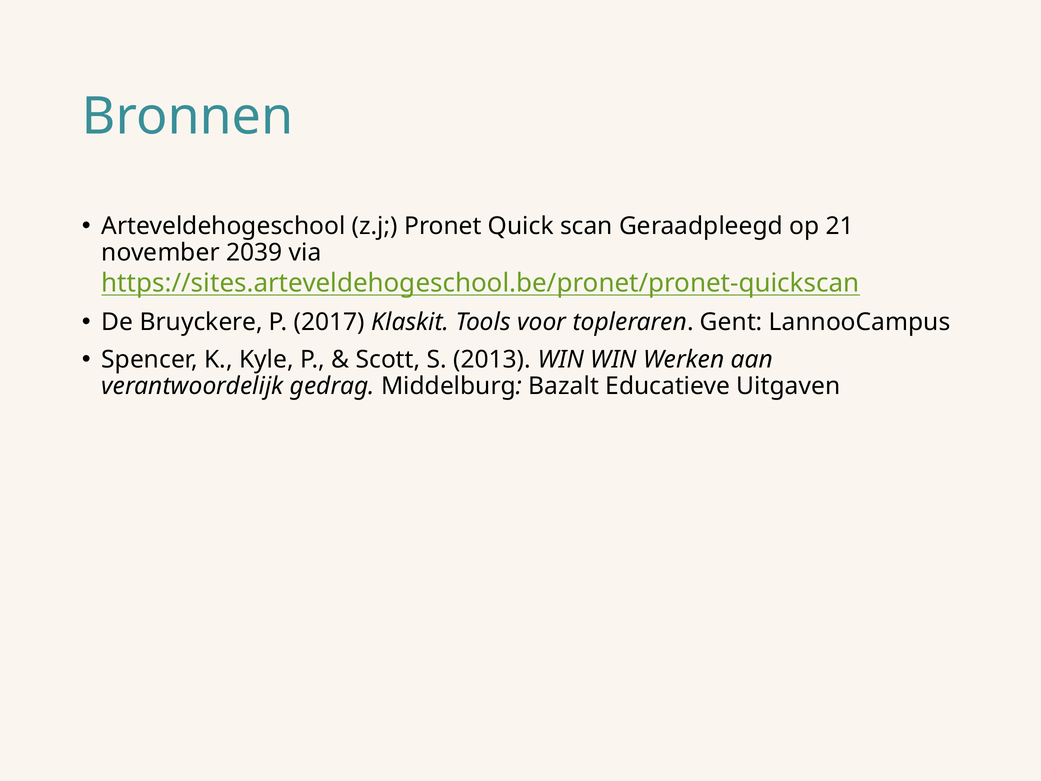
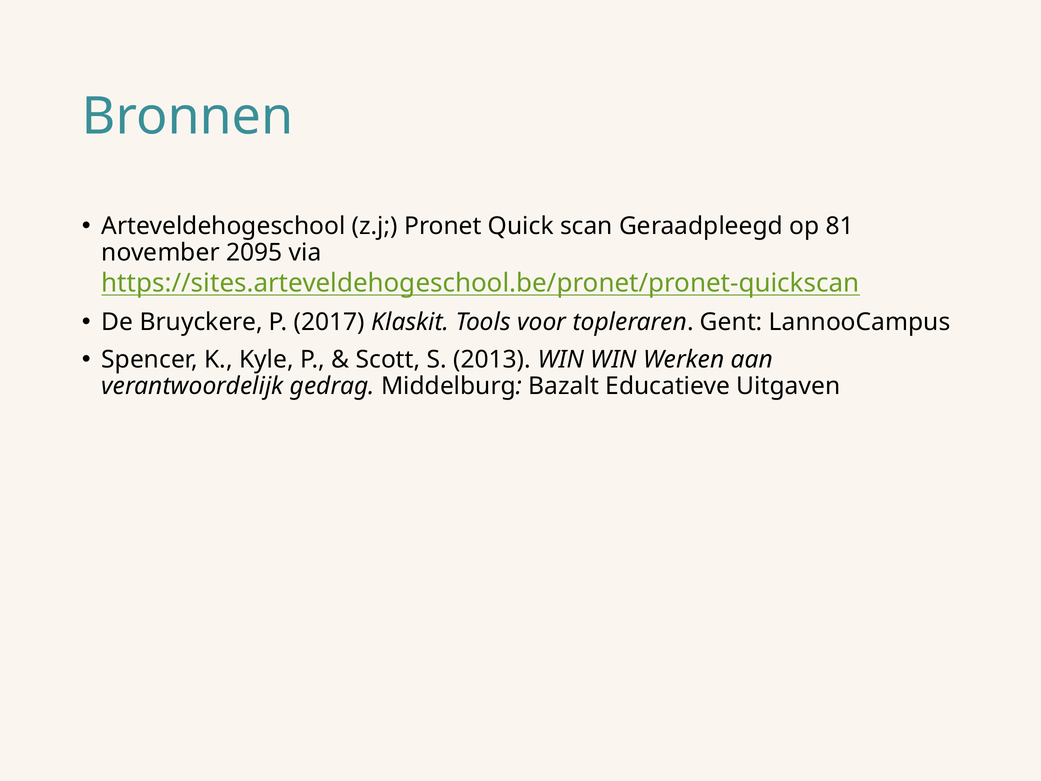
21: 21 -> 81
2039: 2039 -> 2095
